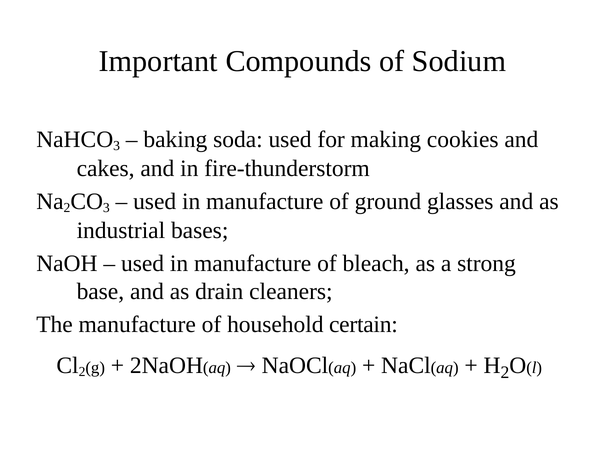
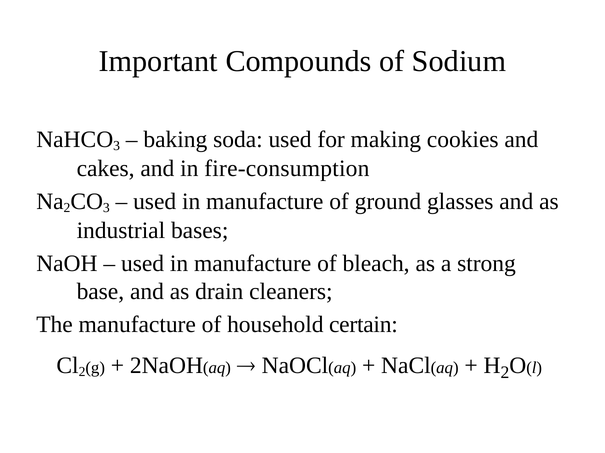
fire-thunderstorm: fire-thunderstorm -> fire-consumption
